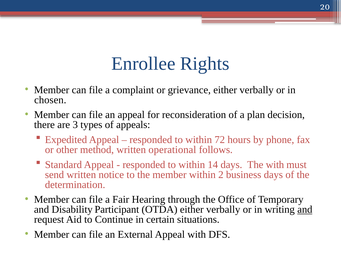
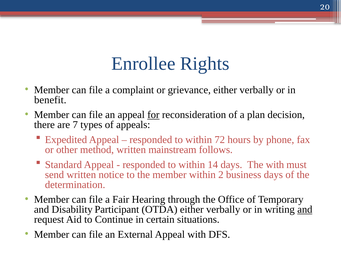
chosen: chosen -> benefit
for underline: none -> present
3: 3 -> 7
operational: operational -> mainstream
